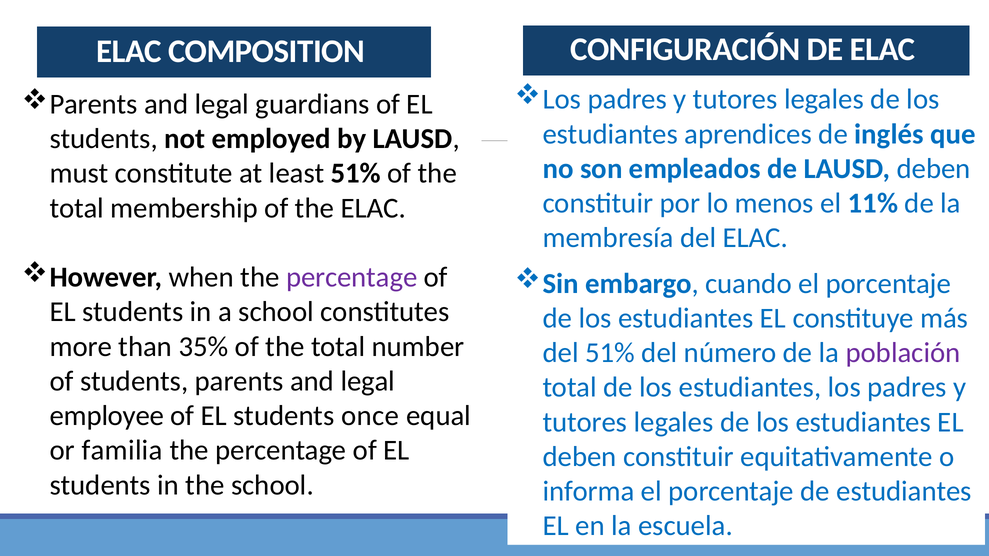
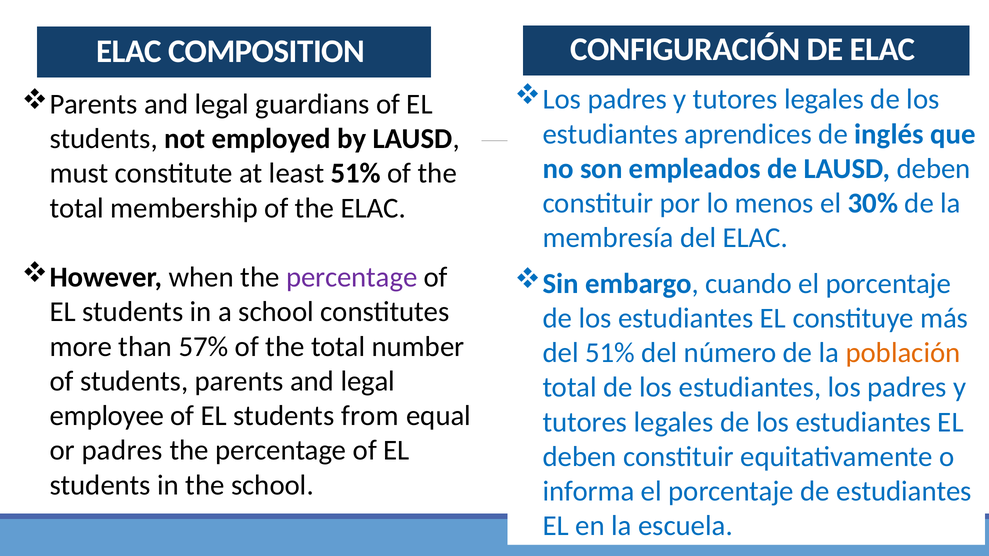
11%: 11% -> 30%
35%: 35% -> 57%
población colour: purple -> orange
once: once -> from
or familia: familia -> padres
